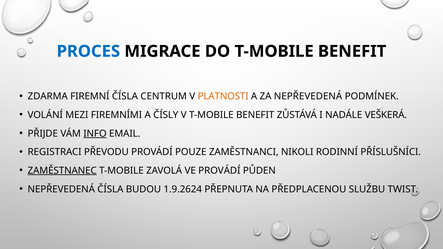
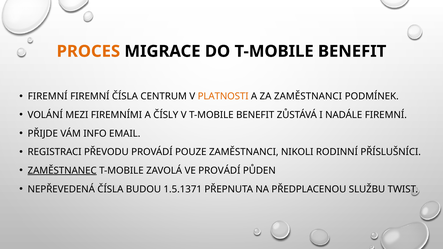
PROCES colour: blue -> orange
ZDARMA at (48, 96): ZDARMA -> FIREMNÍ
ZA NEPŘEVEDENÁ: NEPŘEVEDENÁ -> ZAMĚSTNANCI
NADÁLE VEŠKERÁ: VEŠKERÁ -> FIREMNÍ
INFO underline: present -> none
1.9.2624: 1.9.2624 -> 1.5.1371
